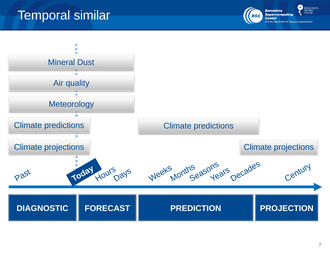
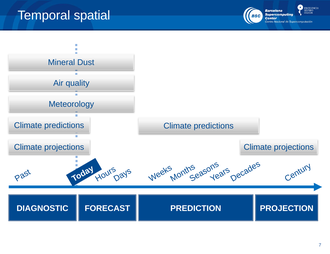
similar: similar -> spatial
